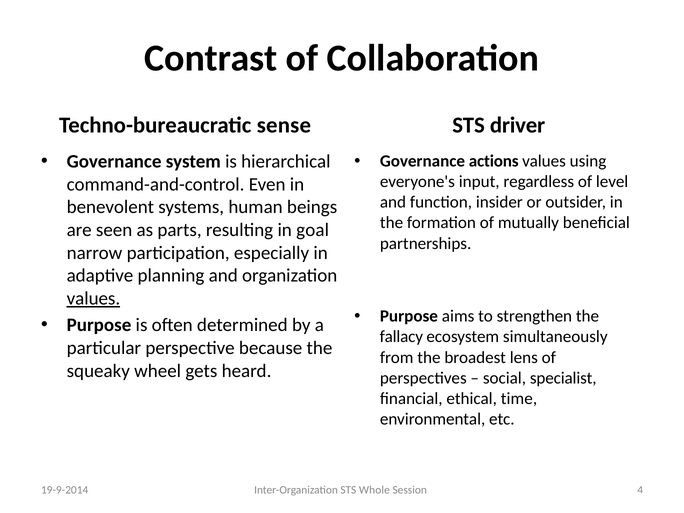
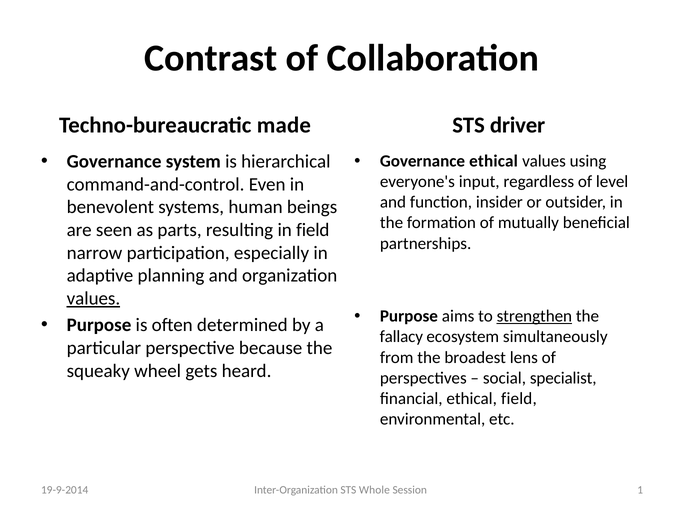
sense: sense -> made
Governance actions: actions -> ethical
in goal: goal -> field
strengthen underline: none -> present
ethical time: time -> field
4: 4 -> 1
